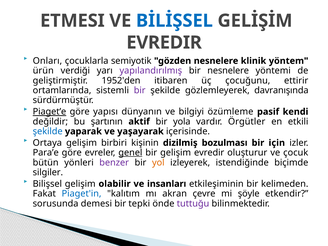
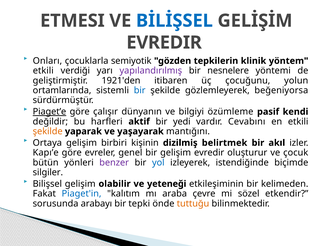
gözden nesnelere: nesnelere -> tepkilerin
ürün at (43, 71): ürün -> etkili
1952'den: 1952'den -> 1921'den
ettirir: ettirir -> yolun
bir at (140, 90) colour: purple -> blue
davranışında: davranışında -> beğeniyorsa
yapısı: yapısı -> çalışır
şartının: şartının -> harfleri
yola: yola -> yedi
Örgütler: Örgütler -> Cevabını
şekilde at (48, 131) colour: blue -> orange
içerisinde: içerisinde -> mantığını
bozulması: bozulması -> belirtmek
için: için -> akıl
Para’e: Para’e -> Kapı’e
genel underline: present -> none
yol colour: orange -> blue
insanları: insanları -> yeteneği
akran: akran -> araba
şöyle: şöyle -> sözel
demesi: demesi -> arabayı
tuttuğu colour: purple -> orange
